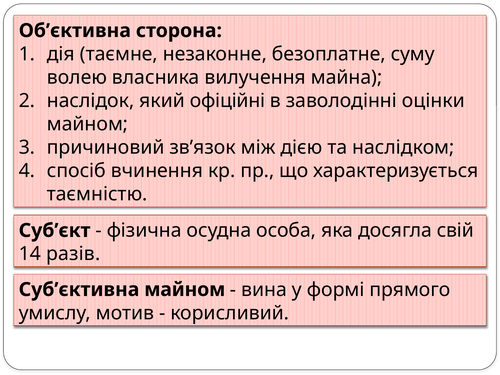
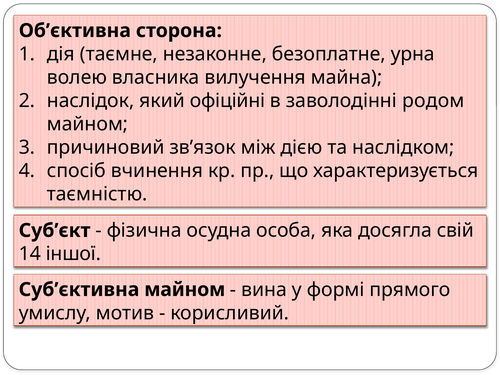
суму: суму -> урна
оцінки: оцінки -> родом
разів: разів -> іншої
